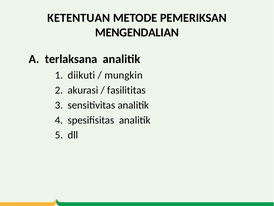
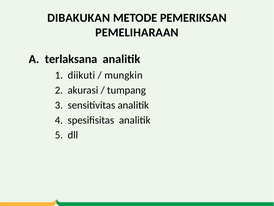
KETENTUAN: KETENTUAN -> DIBAKUKAN
MENGENDALIAN: MENGENDALIAN -> PEMELIHARAAN
fasilititas: fasilititas -> tumpang
